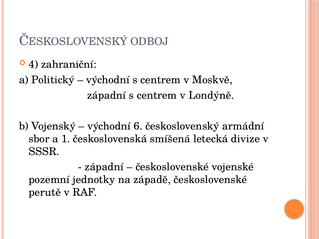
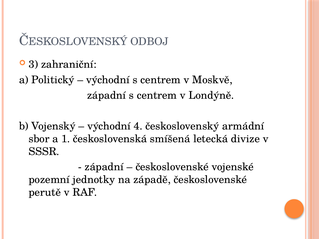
4: 4 -> 3
6: 6 -> 4
